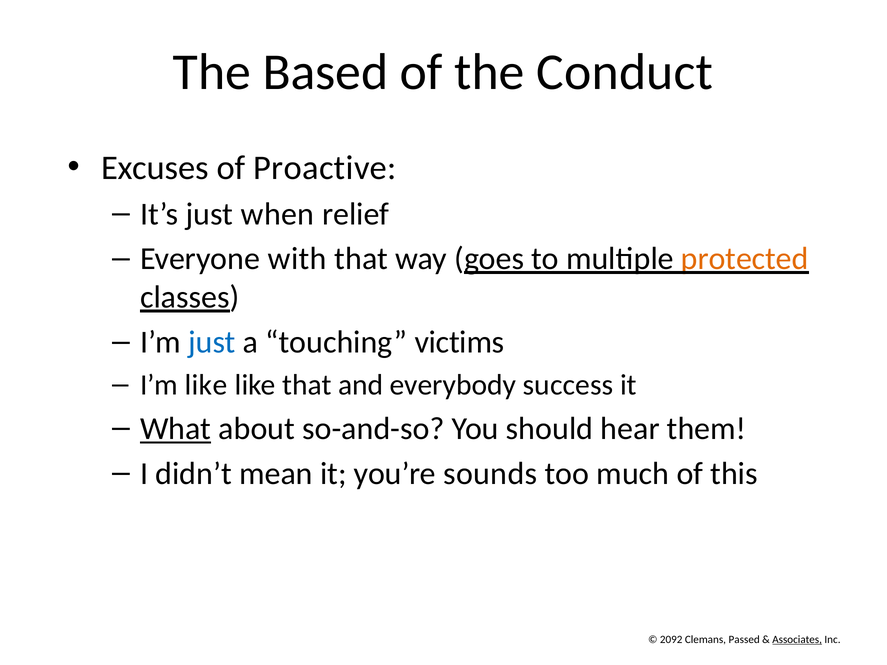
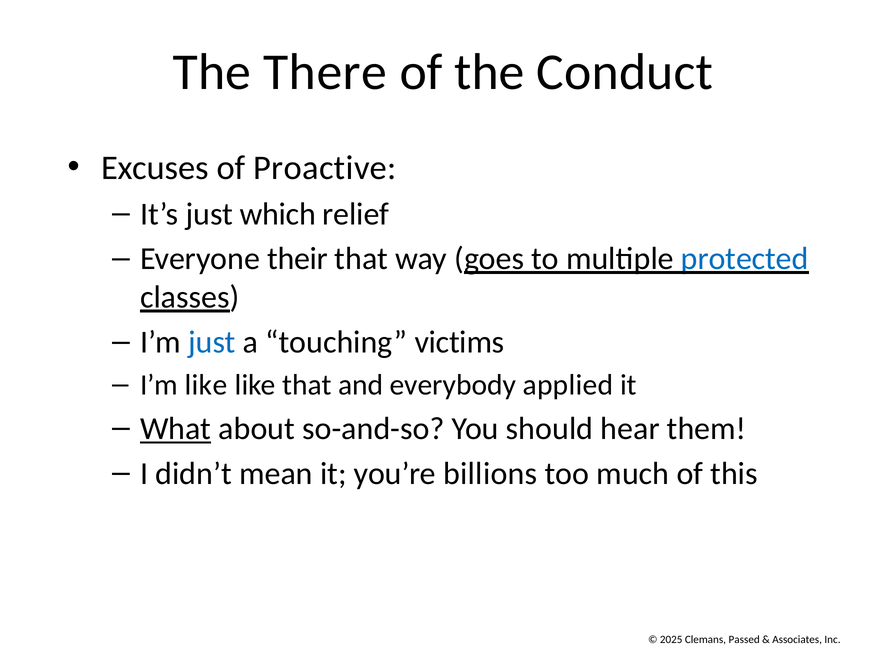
Based: Based -> There
when: when -> which
with: with -> their
protected colour: orange -> blue
success: success -> applied
sounds: sounds -> billions
2092: 2092 -> 2025
Associates underline: present -> none
